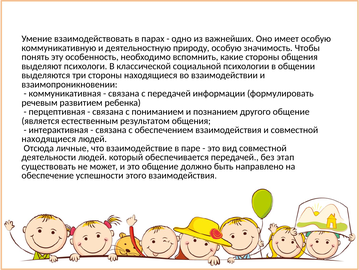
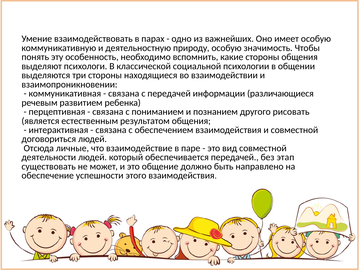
формулировать: формулировать -> различающиеся
другого общение: общение -> рисовать
находящиеся at (49, 139): находящиеся -> договориться
